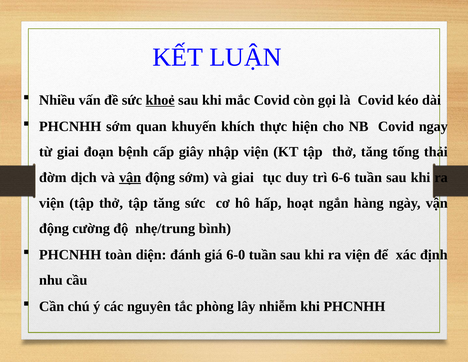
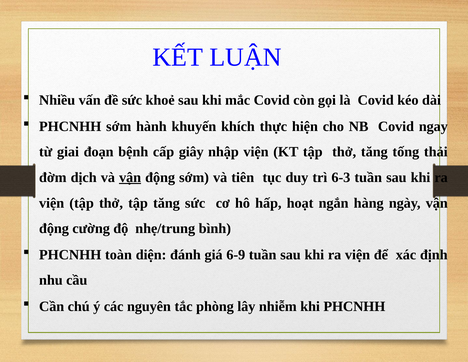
khoẻ underline: present -> none
quan: quan -> hành
và giai: giai -> tiên
6-6: 6-6 -> 6-3
6-0: 6-0 -> 6-9
